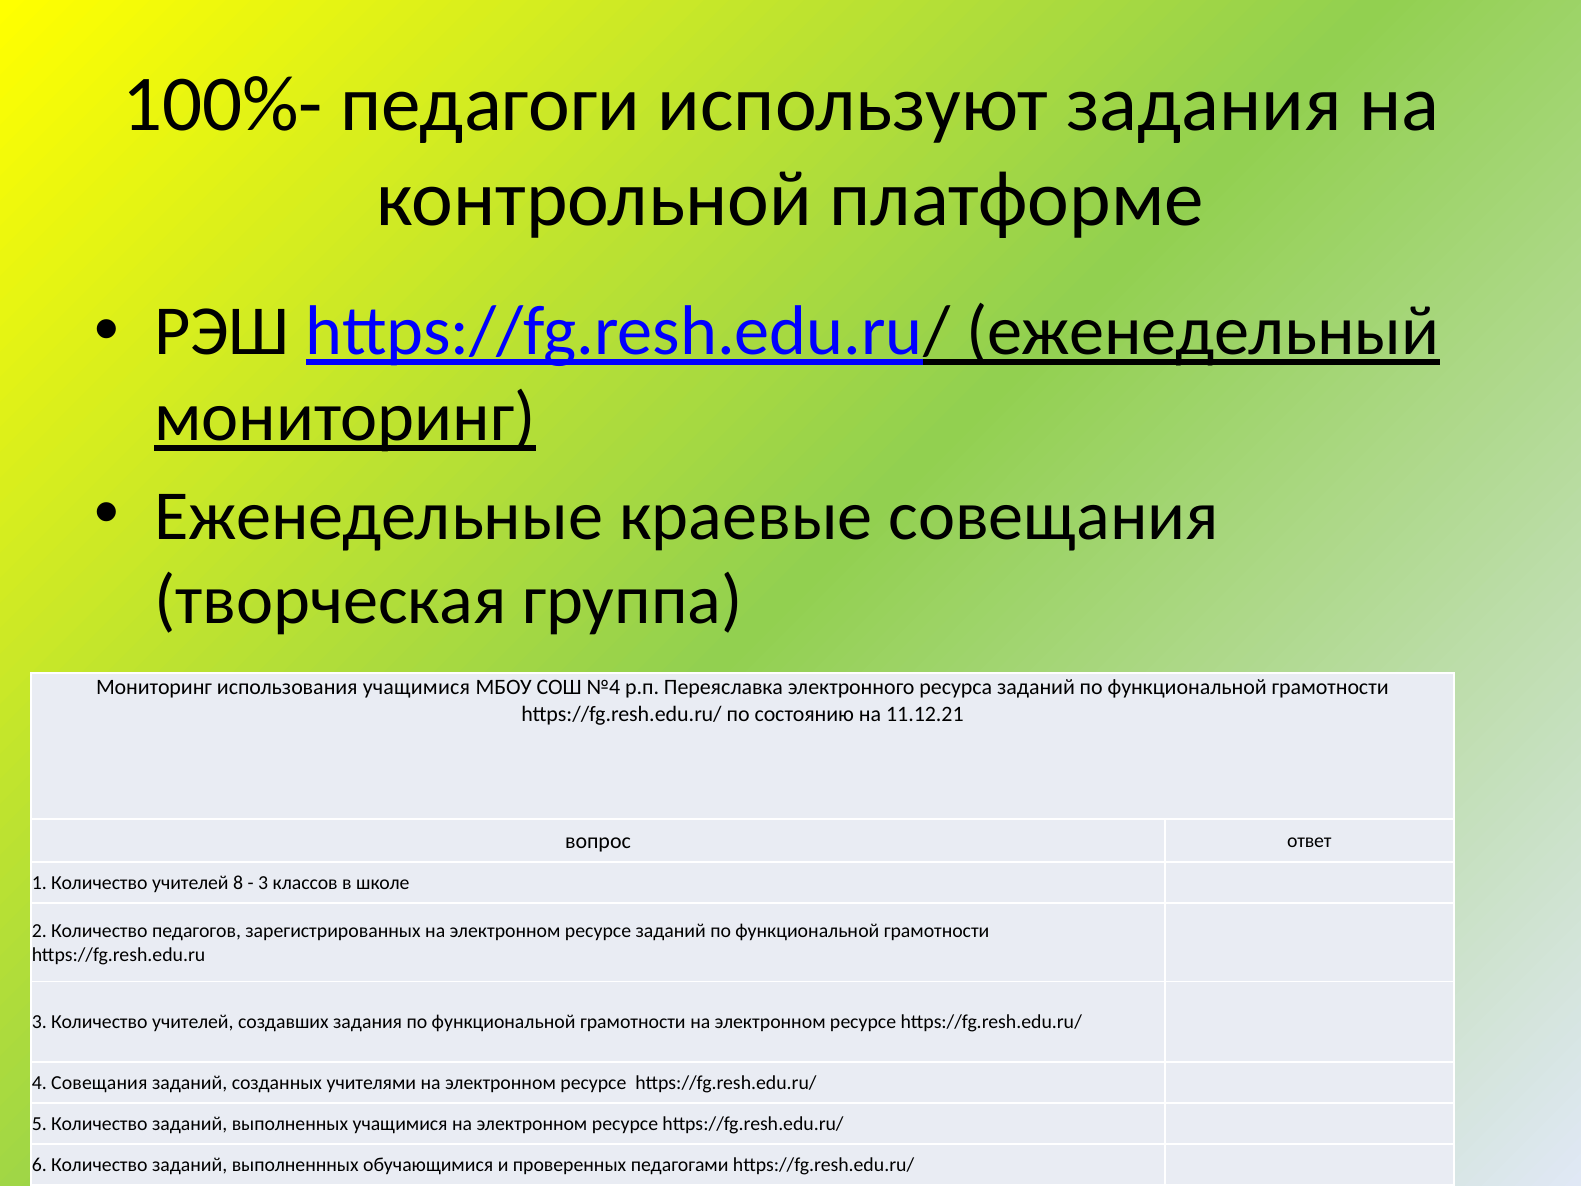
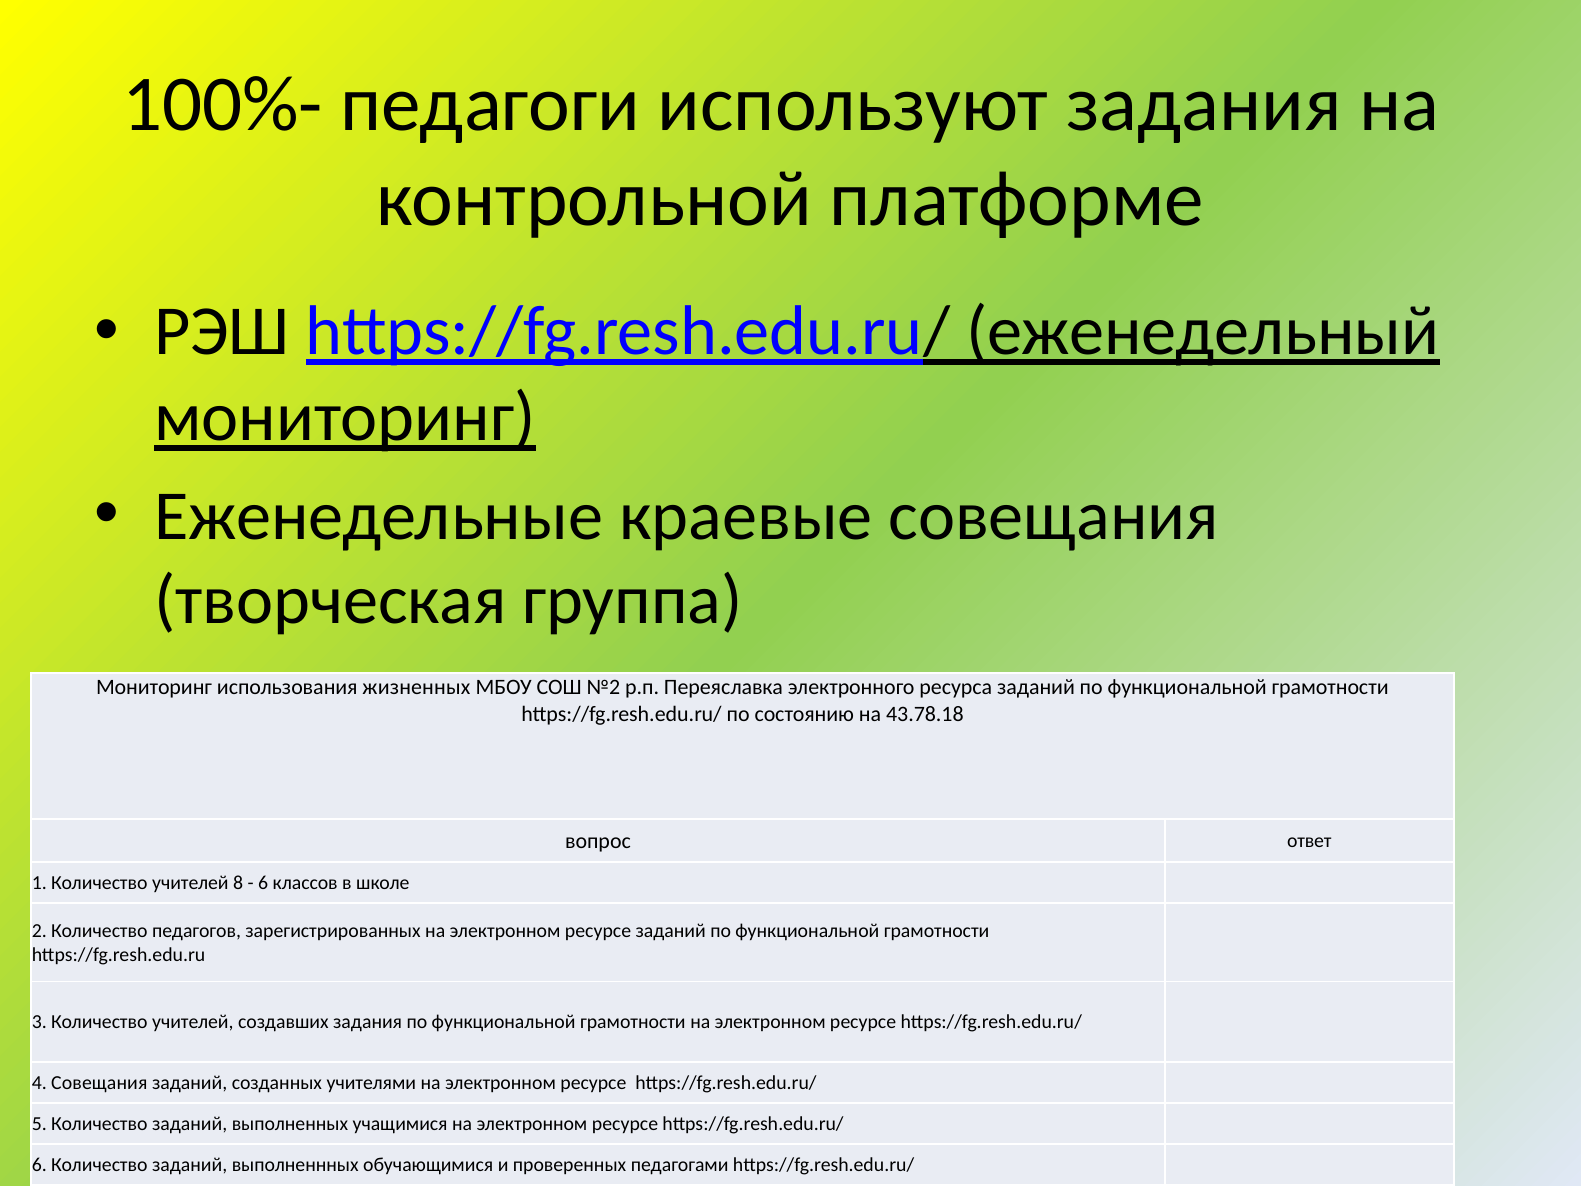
использования учащимися: учащимися -> жизненных
№4: №4 -> №2
11.12.21: 11.12.21 -> 43.78.18
3 at (263, 883): 3 -> 6
